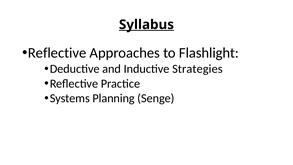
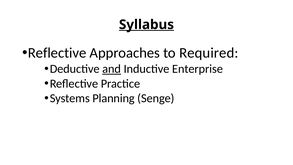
Flashlight: Flashlight -> Required
and underline: none -> present
Strategies: Strategies -> Enterprise
